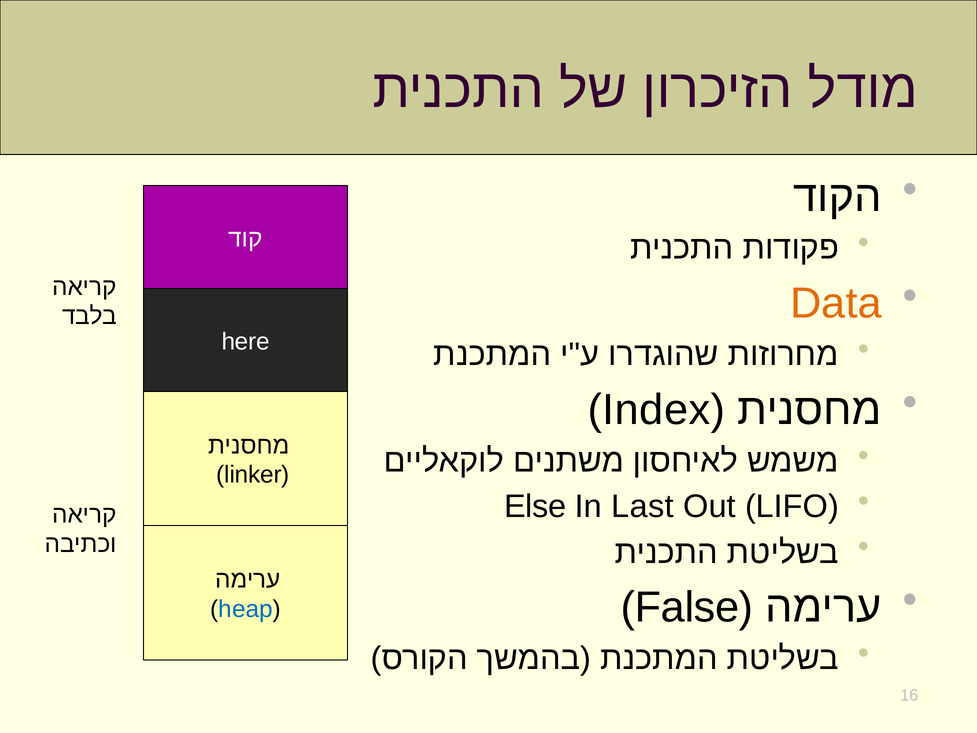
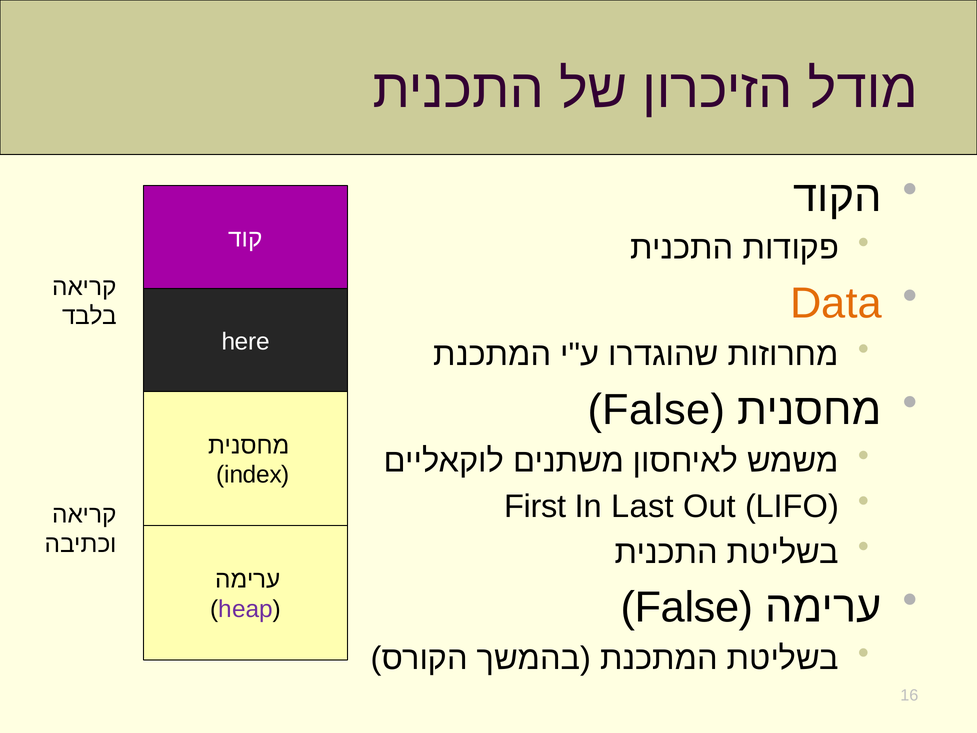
Index at (656, 410): Index -> False
linker: linker -> index
Else: Else -> First
heap colour: blue -> purple
